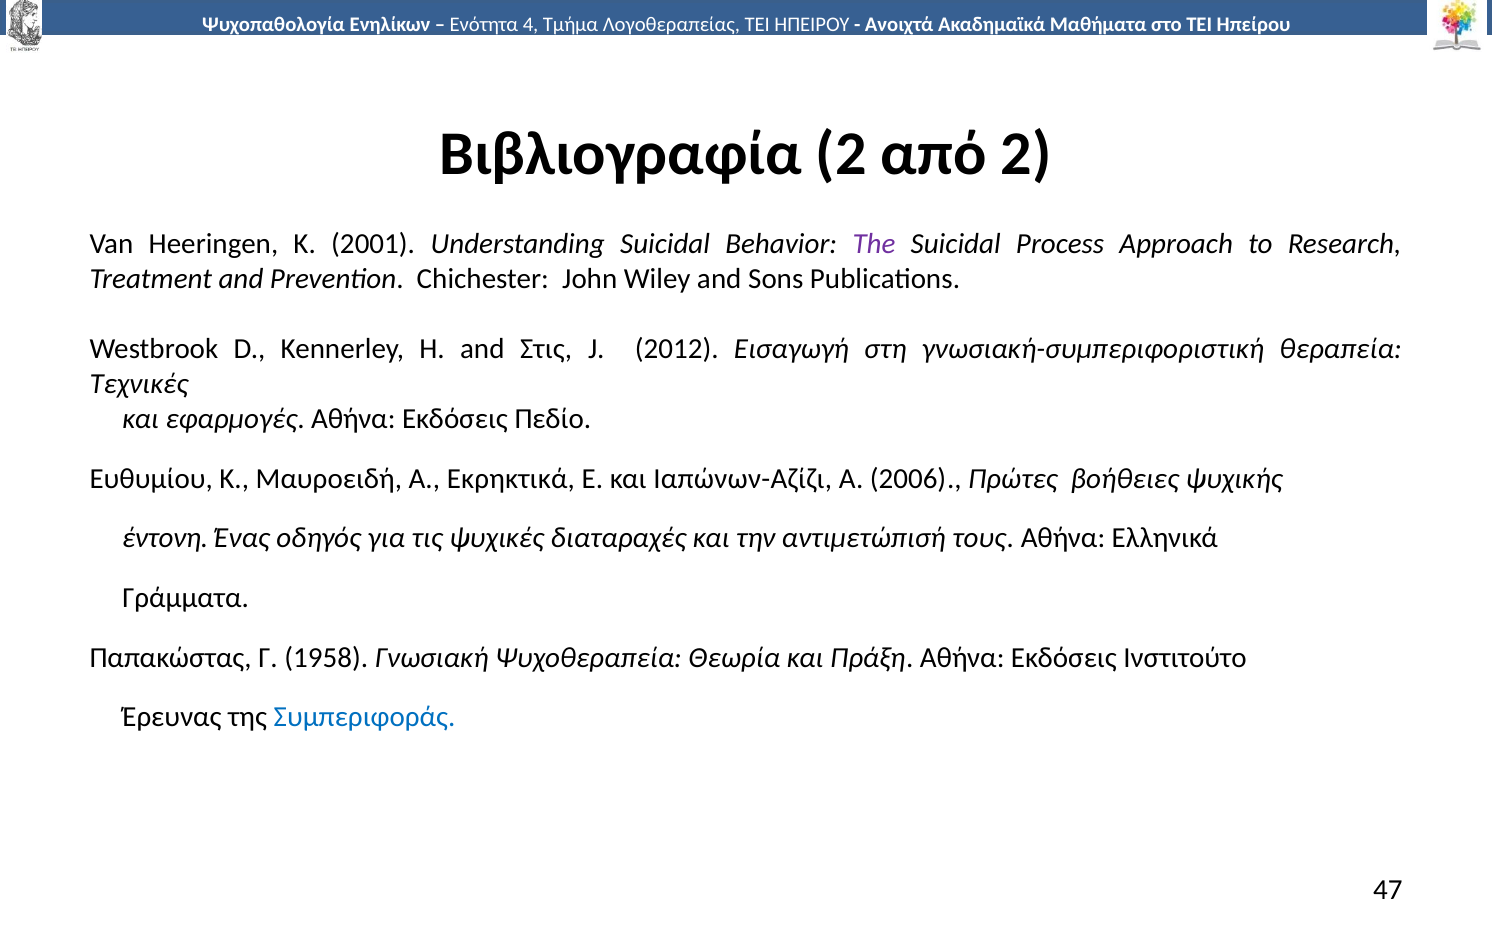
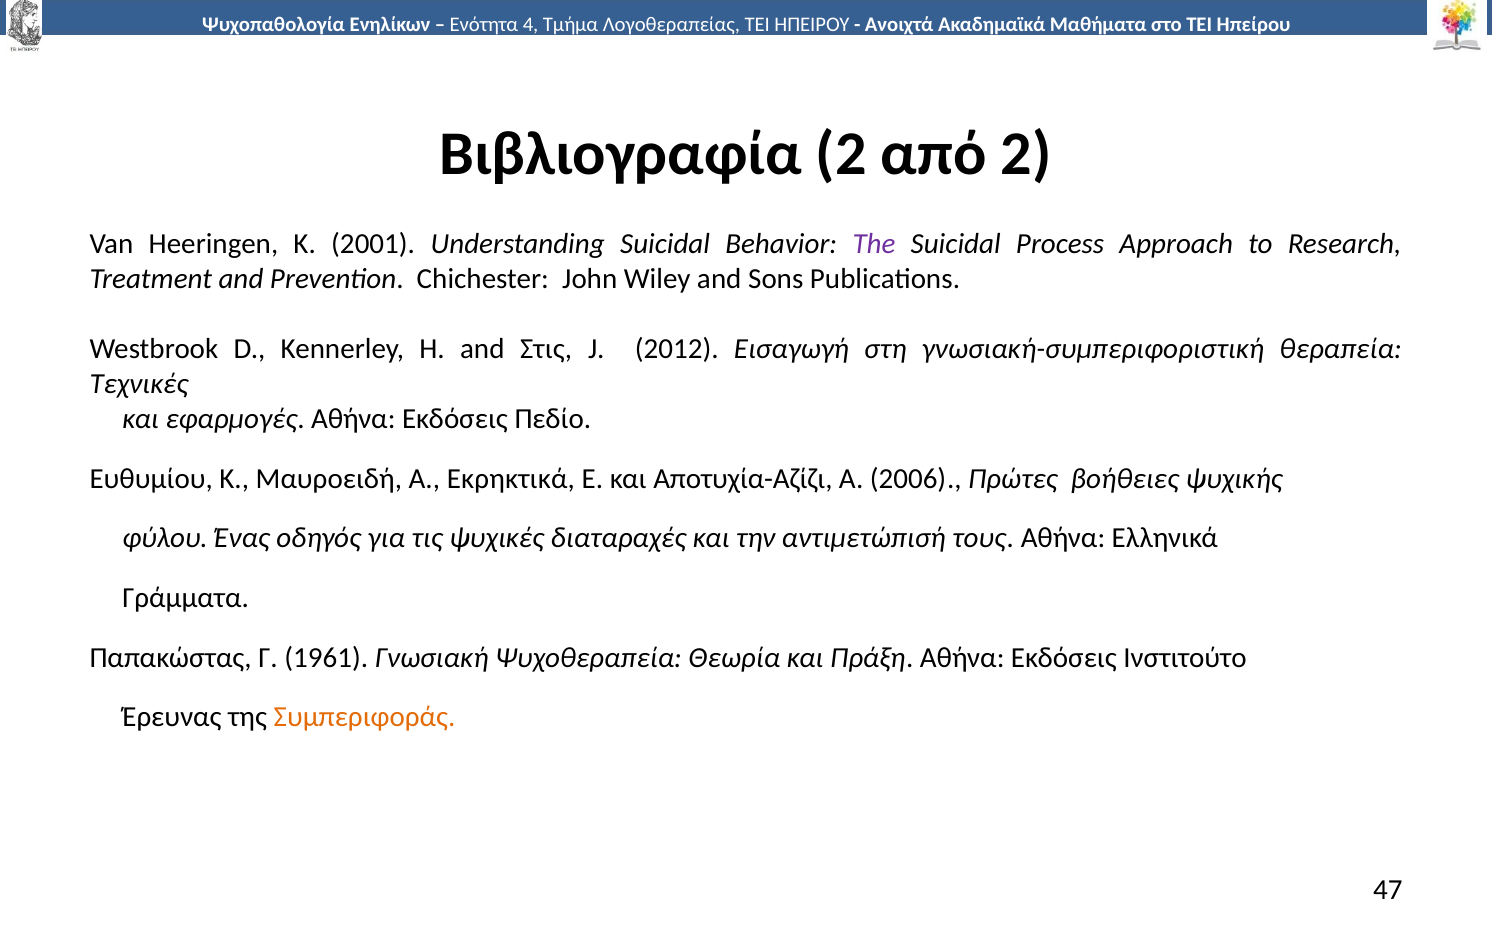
Ιαπώνων-Αζίζι: Ιαπώνων-Αζίζι -> Αποτυχία-Αζίζι
έντονη: έντονη -> φύλου
1958: 1958 -> 1961
Συμπεριφοράς colour: blue -> orange
